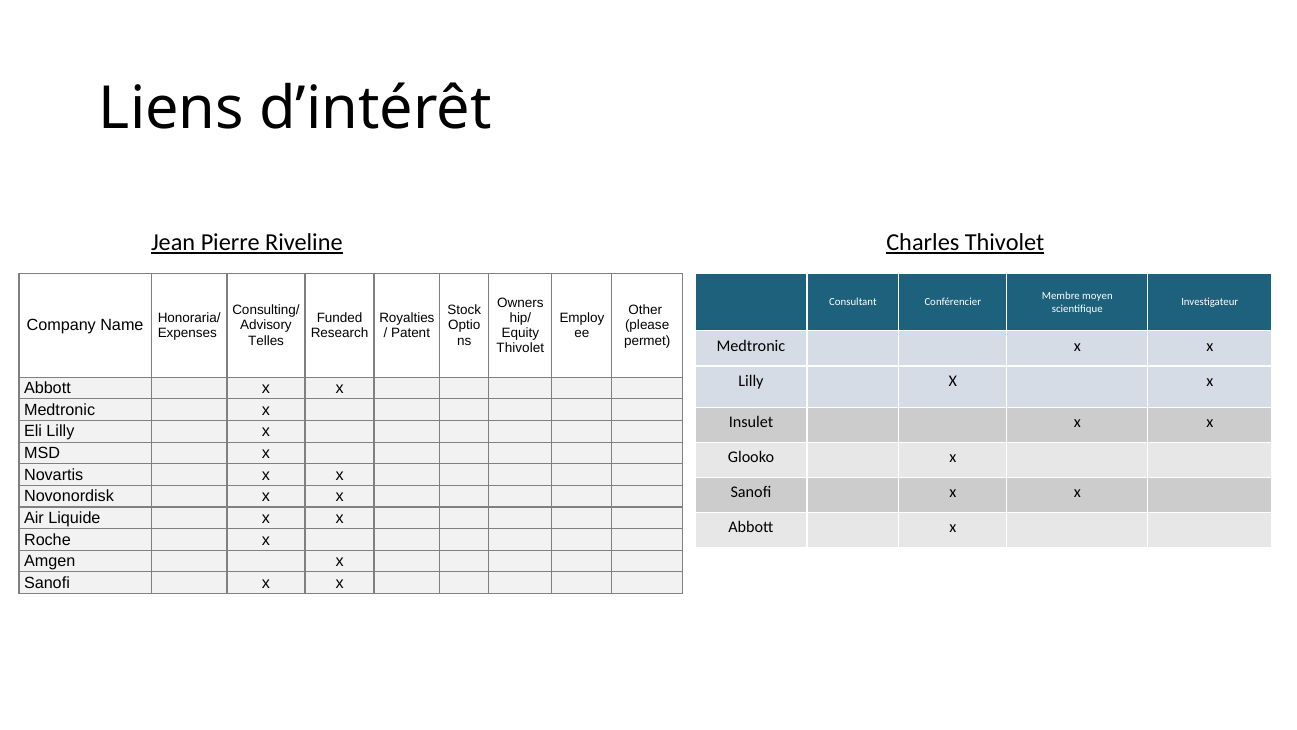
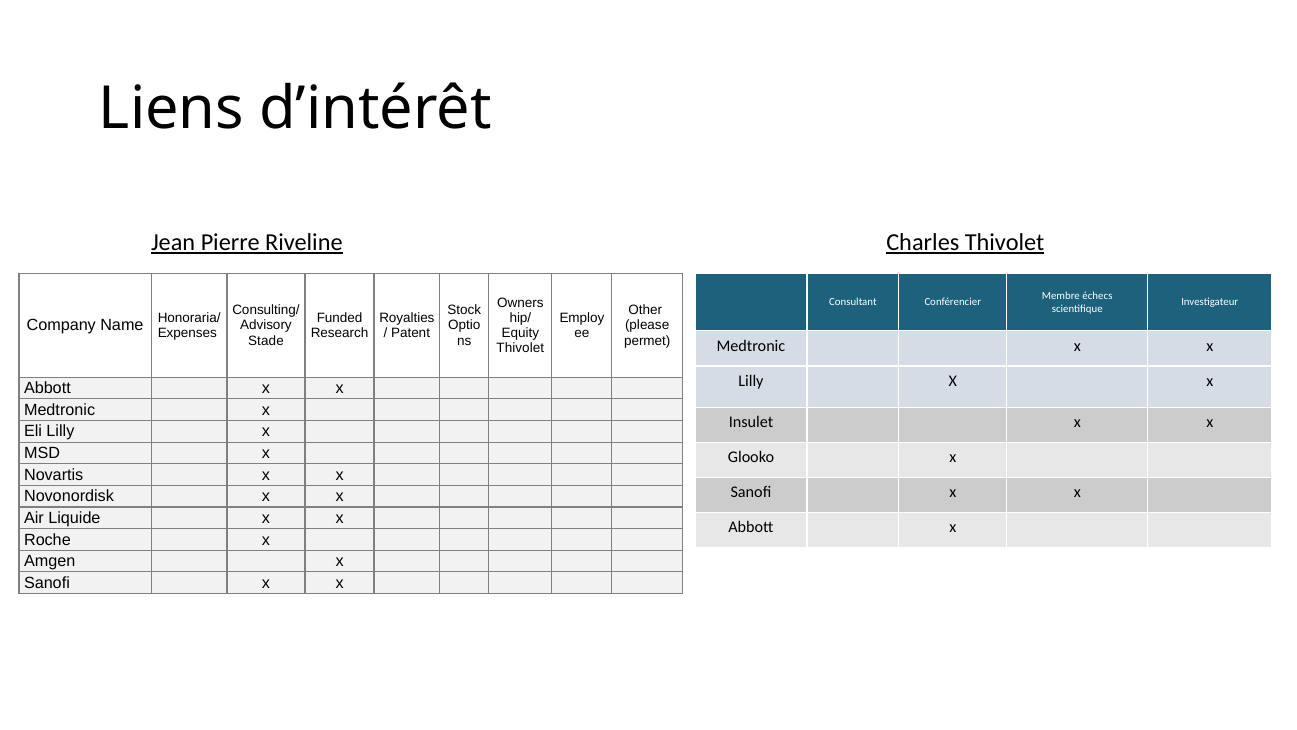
moyen: moyen -> échecs
Telles: Telles -> Stade
